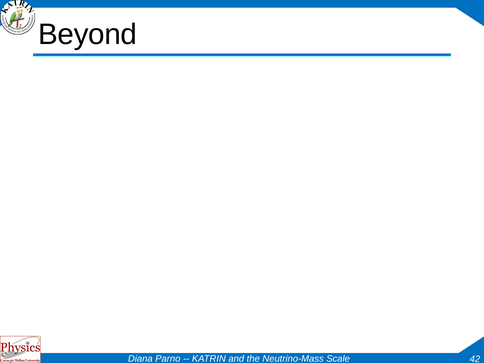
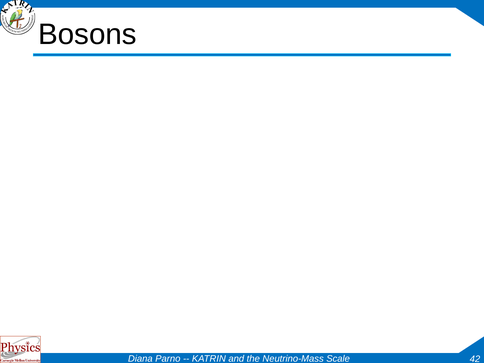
Beyond: Beyond -> Bosons
